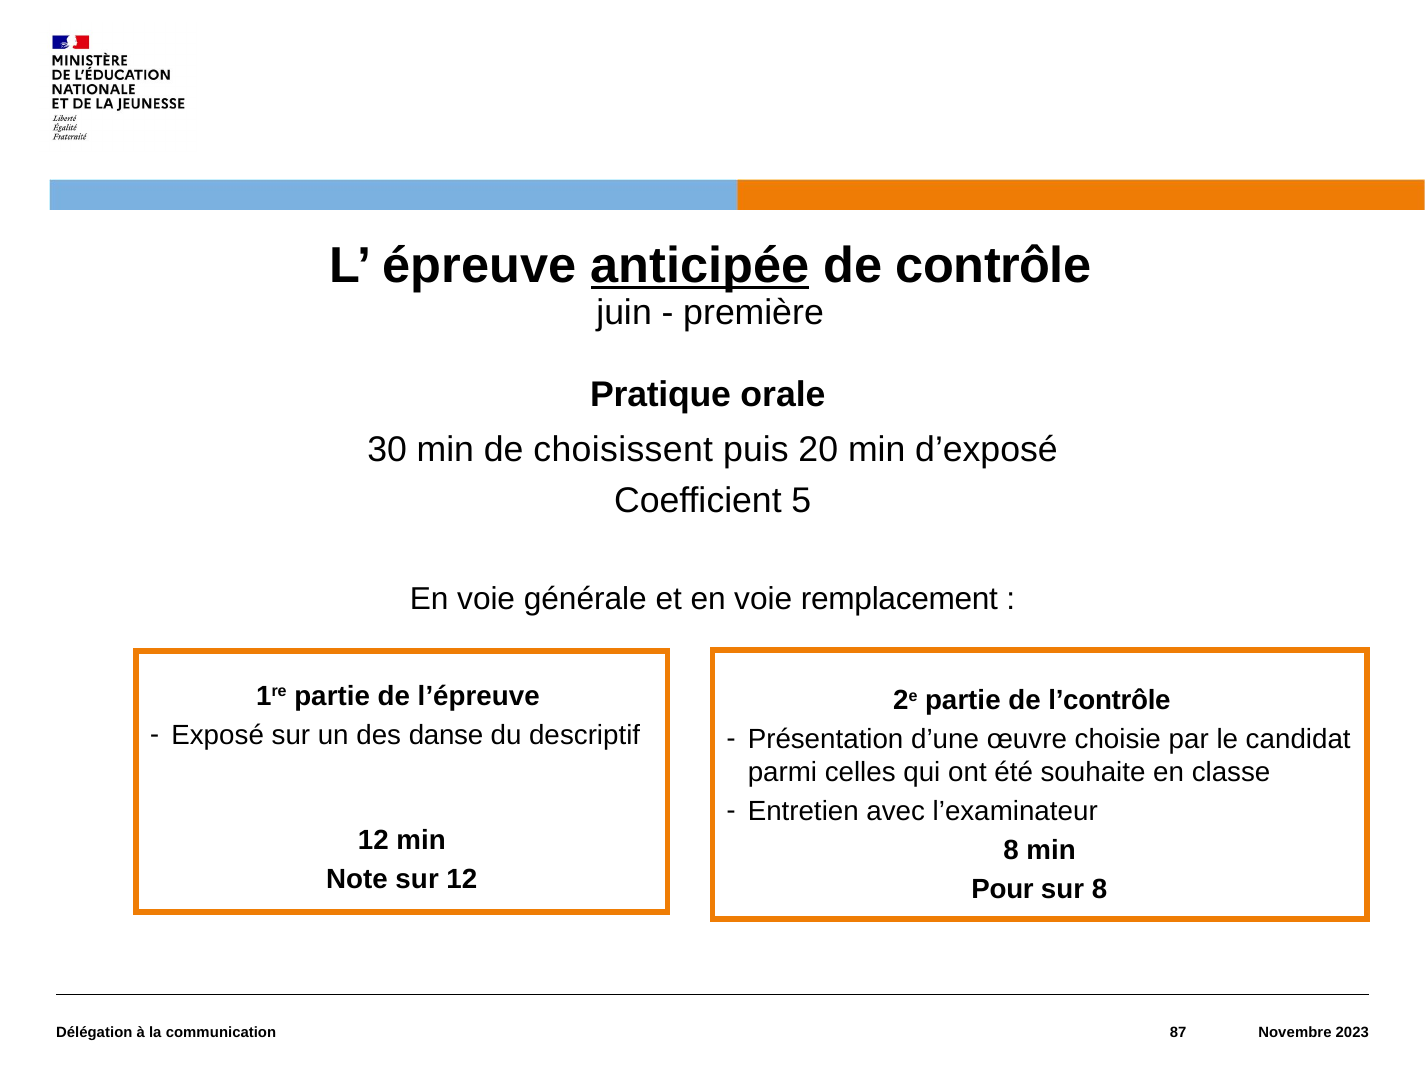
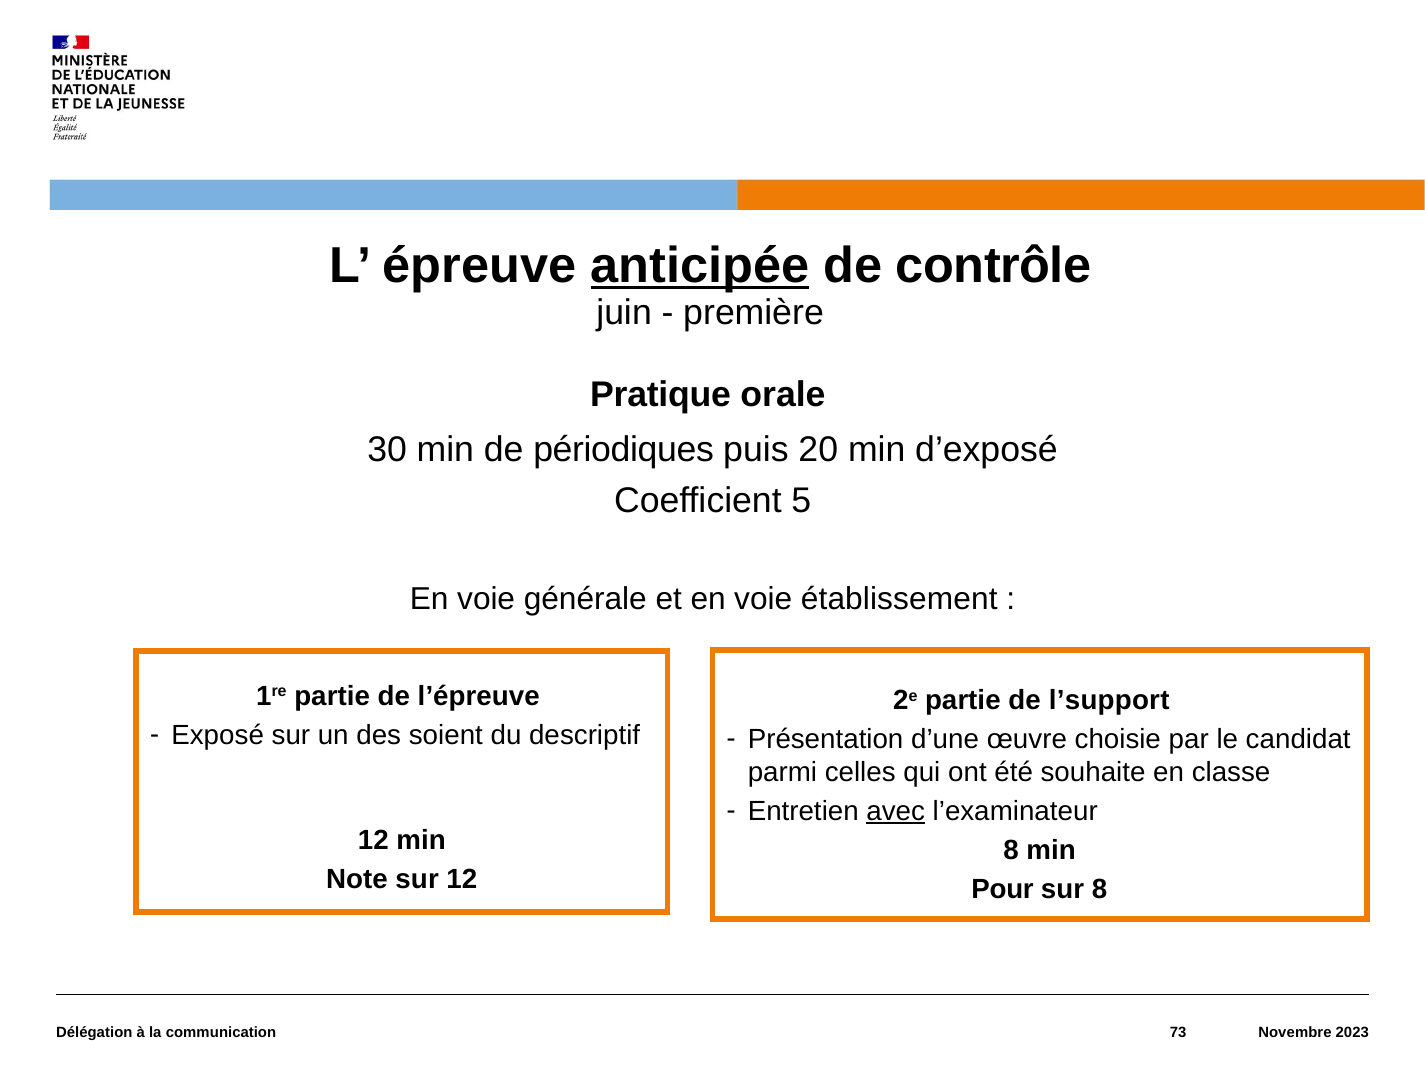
choisissent: choisissent -> périodiques
remplacement: remplacement -> établissement
l’contrôle: l’contrôle -> l’support
danse: danse -> soient
avec underline: none -> present
87: 87 -> 73
